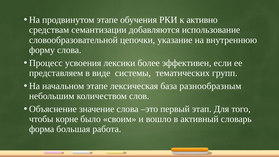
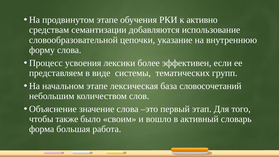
разнообразным: разнообразным -> словосочетаний
корне: корне -> также
